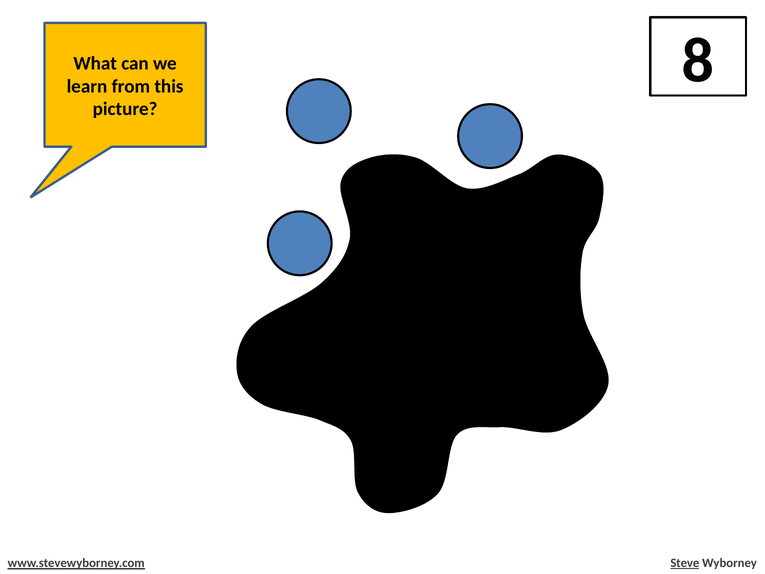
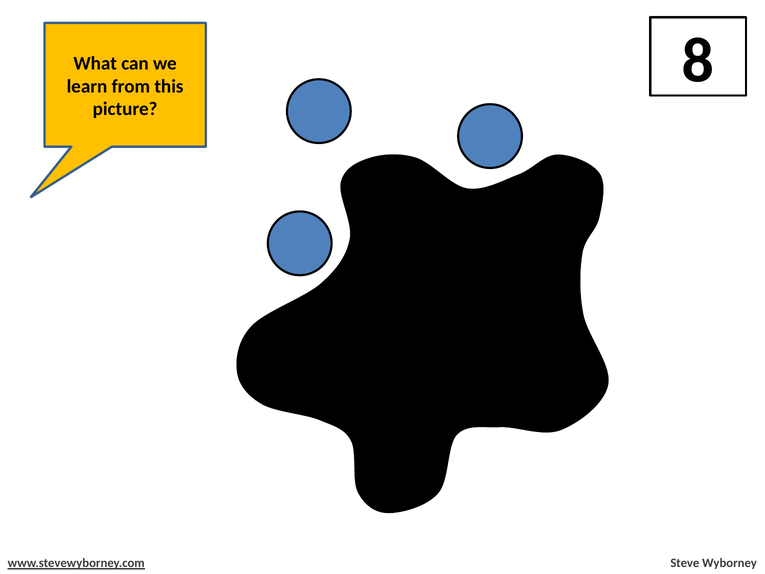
Steve underline: present -> none
